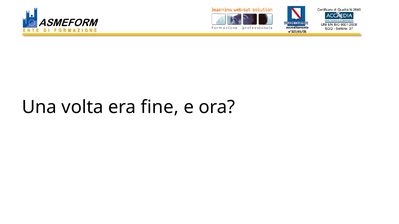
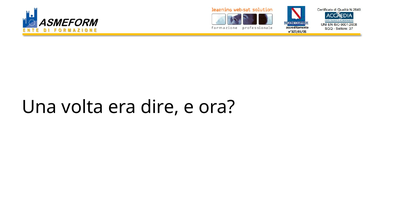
fine: fine -> dire
